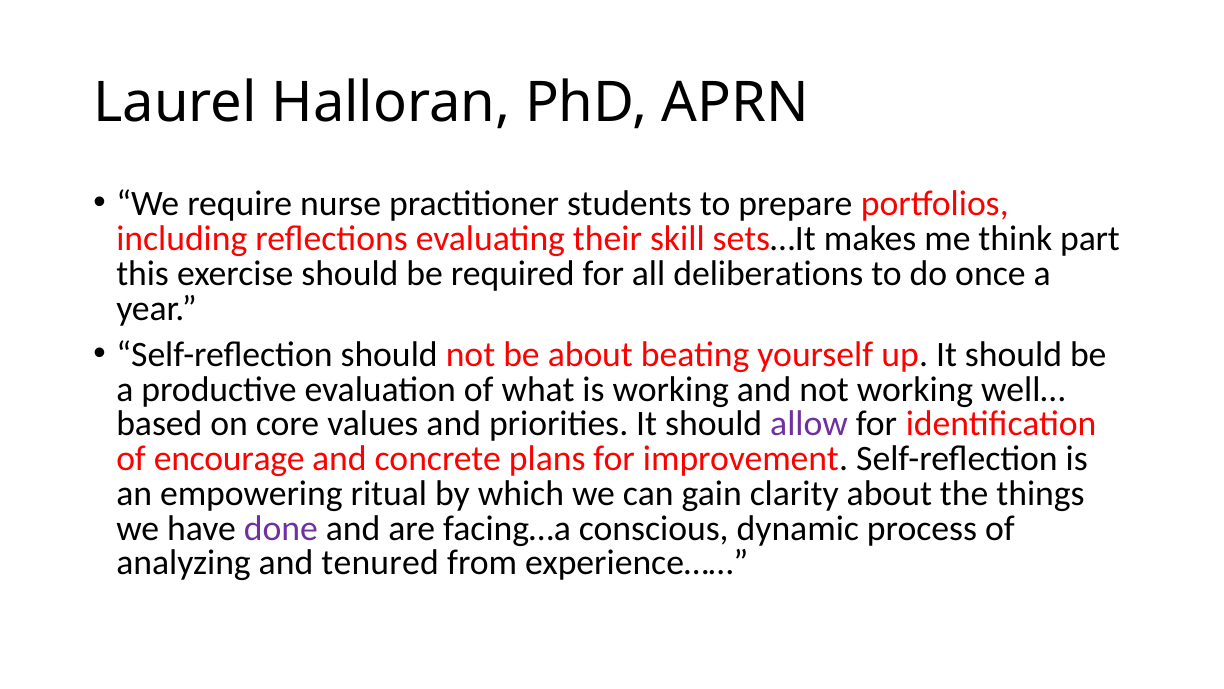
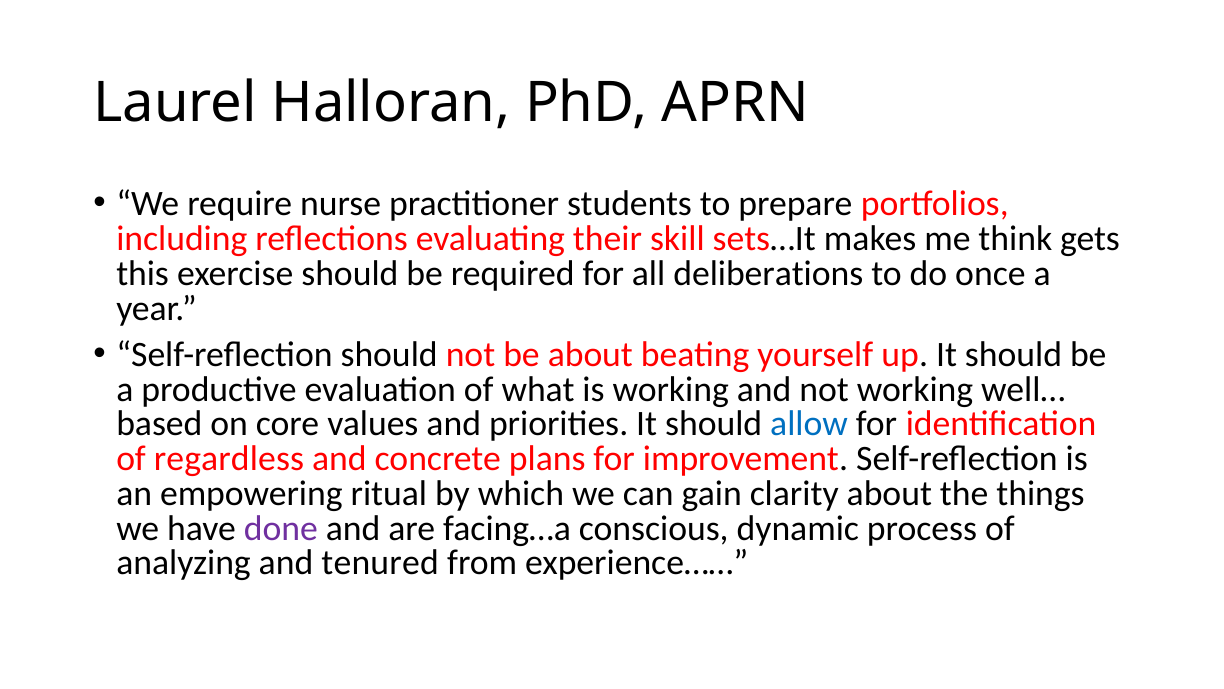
part: part -> gets
allow colour: purple -> blue
encourage: encourage -> regardless
